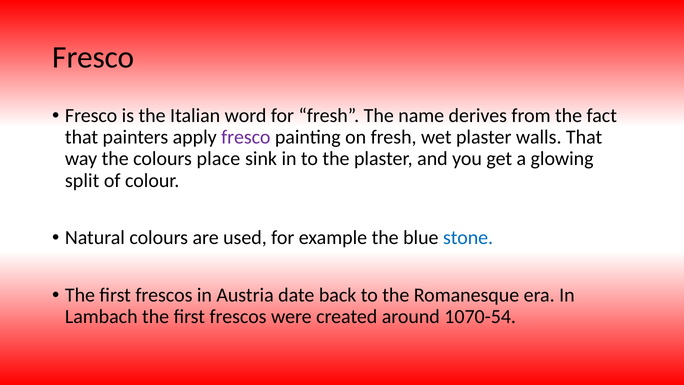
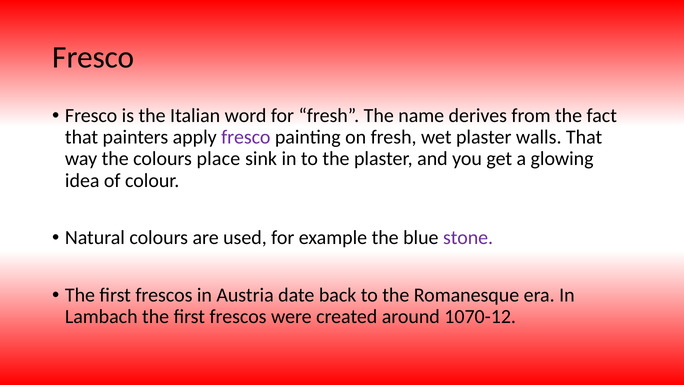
split: split -> idea
stone colour: blue -> purple
1070-54: 1070-54 -> 1070-12
